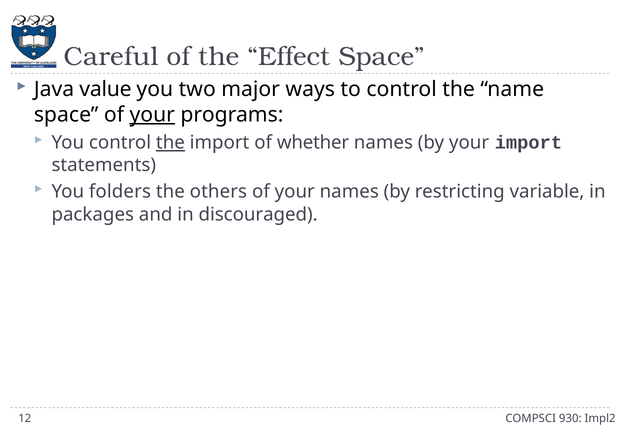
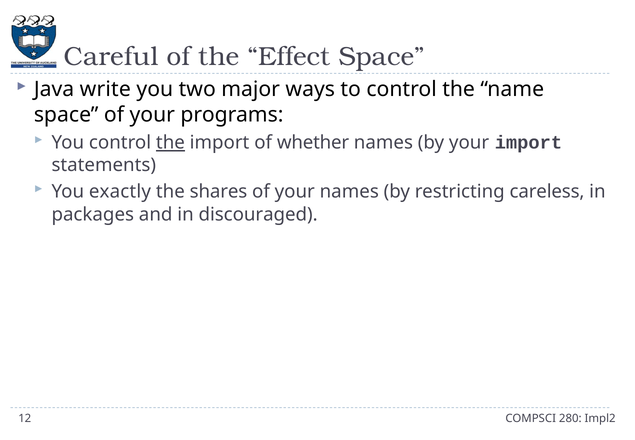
value: value -> write
your at (152, 115) underline: present -> none
folders: folders -> exactly
others: others -> shares
variable: variable -> careless
930: 930 -> 280
